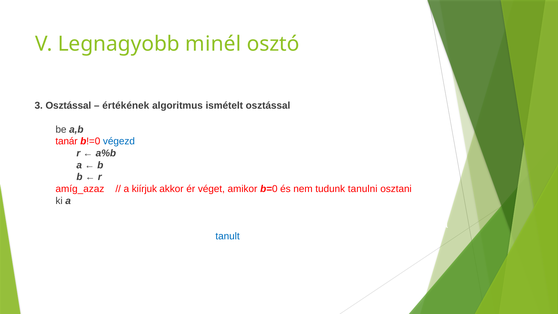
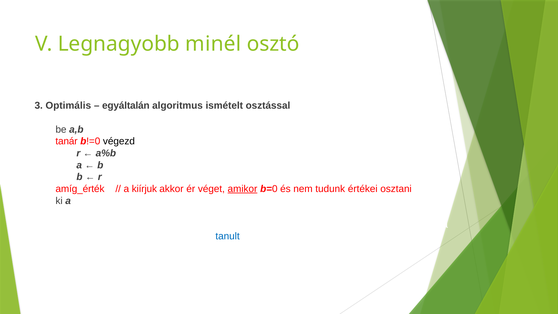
3 Osztással: Osztással -> Optimális
értékének: értékének -> egyáltalán
végezd colour: blue -> black
amíg_azaz: amíg_azaz -> amíg_érték
amikor underline: none -> present
tanulni: tanulni -> értékei
